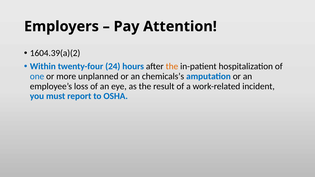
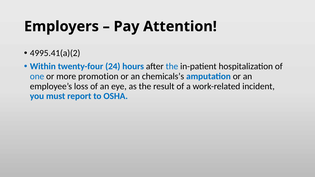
1604.39(a)(2: 1604.39(a)(2 -> 4995.41(a)(2
the at (172, 66) colour: orange -> blue
unplanned: unplanned -> promotion
